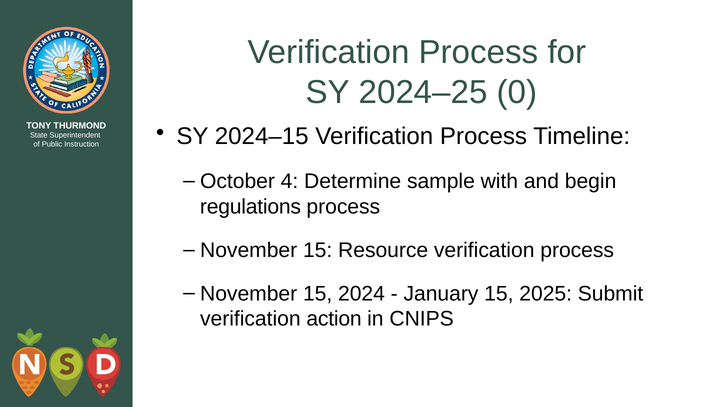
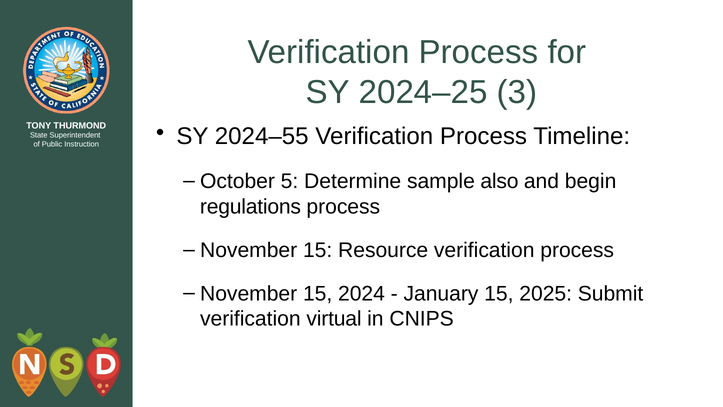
0: 0 -> 3
2024–15: 2024–15 -> 2024–55
4: 4 -> 5
with: with -> also
action: action -> virtual
